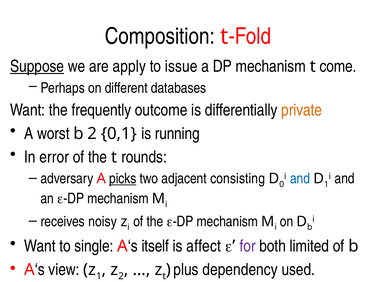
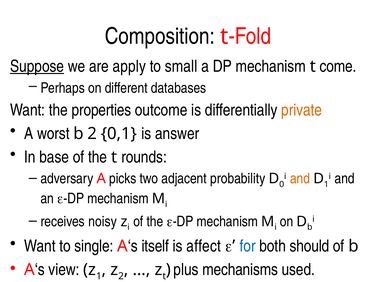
issue: issue -> small
frequently: frequently -> properties
running: running -> answer
error: error -> base
picks underline: present -> none
consisting: consisting -> probability
and at (300, 179) colour: blue -> orange
for colour: purple -> blue
limited: limited -> should
dependency: dependency -> mechanisms
